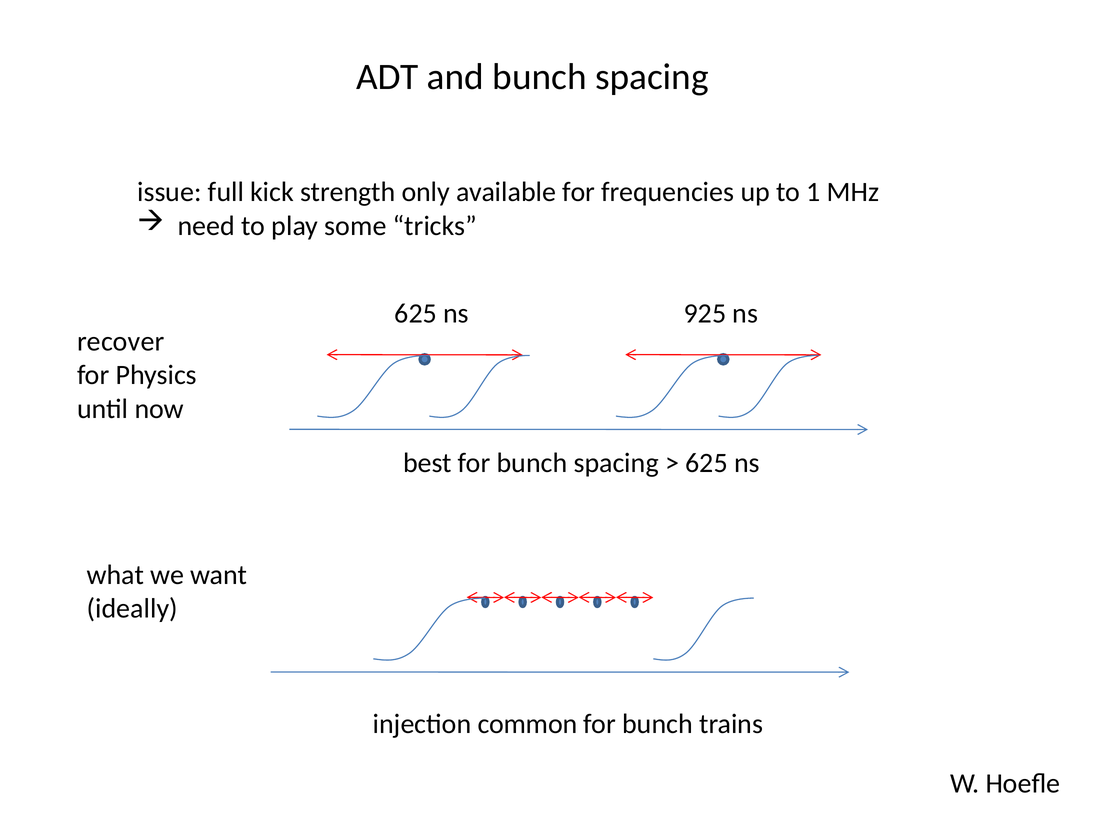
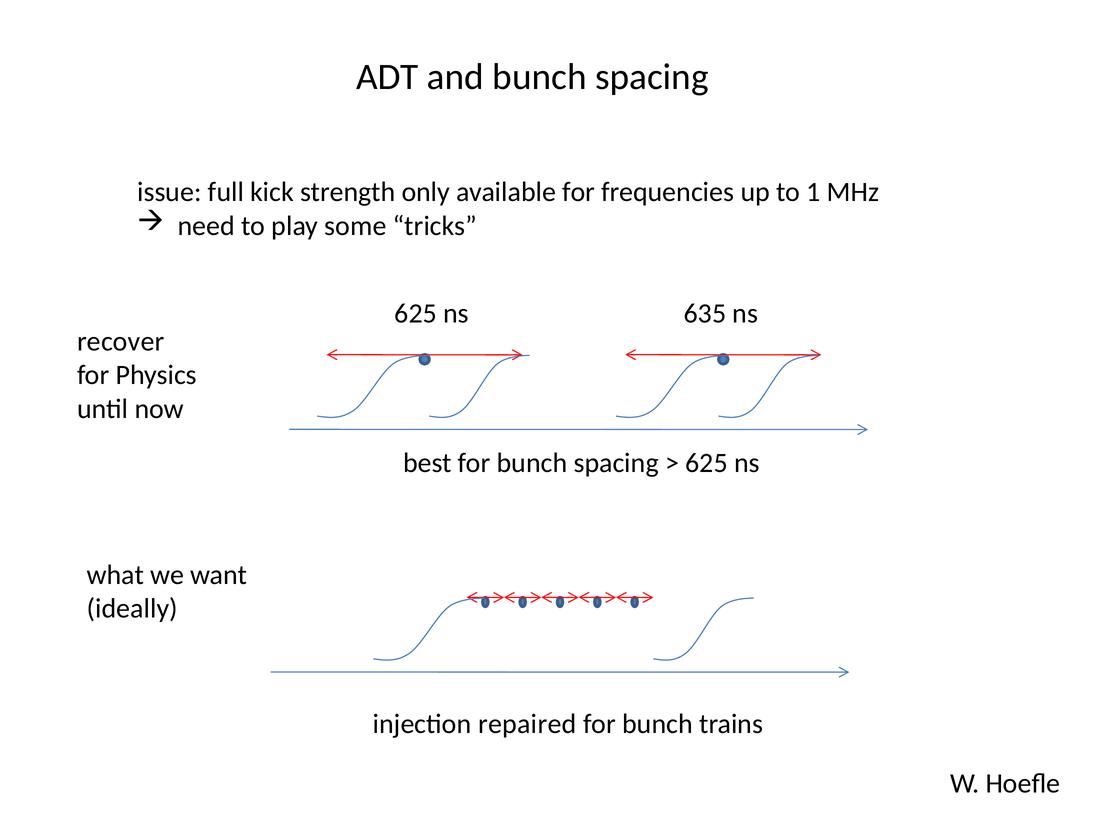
925: 925 -> 635
common: common -> repaired
